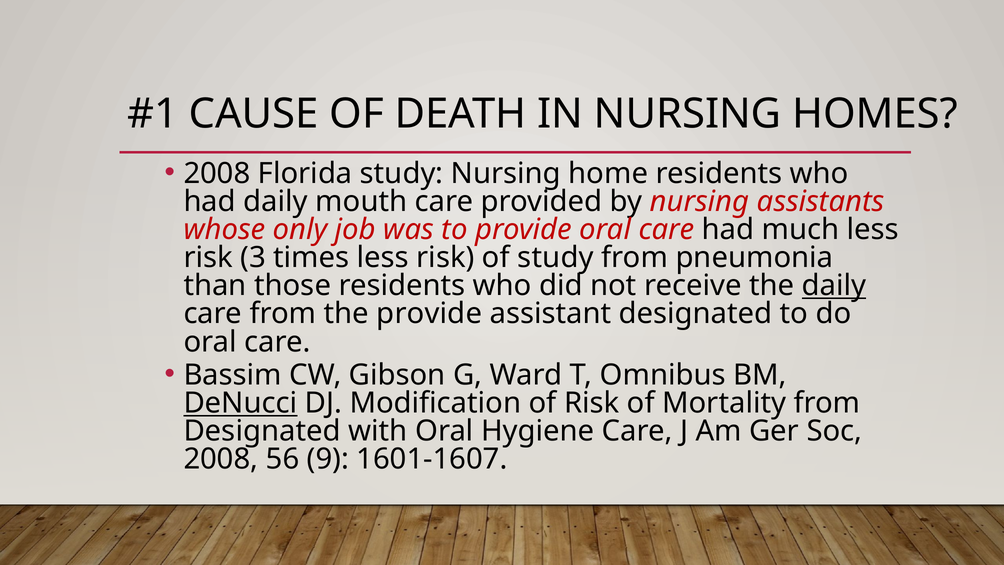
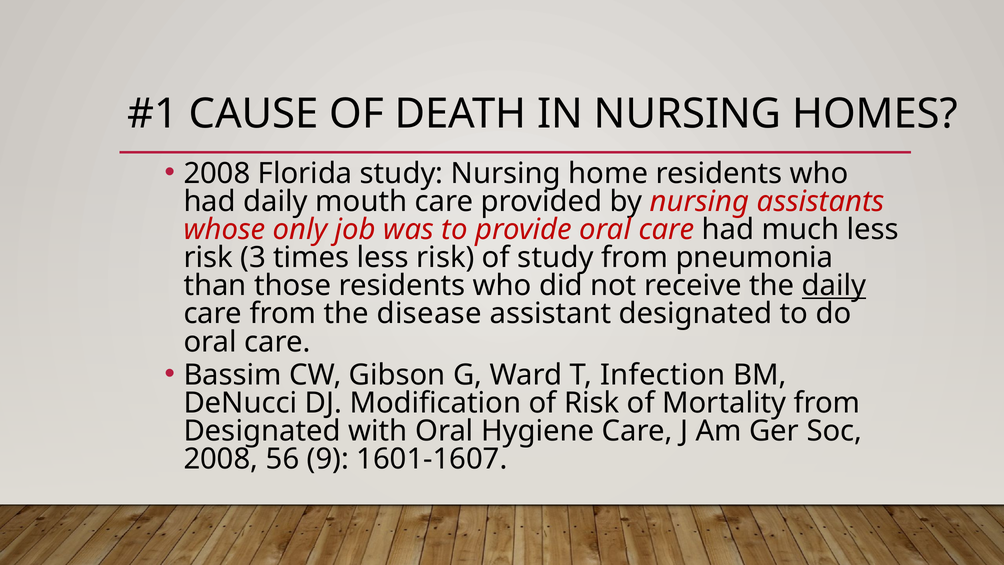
the provide: provide -> disease
Omnibus: Omnibus -> Infection
DeNucci underline: present -> none
